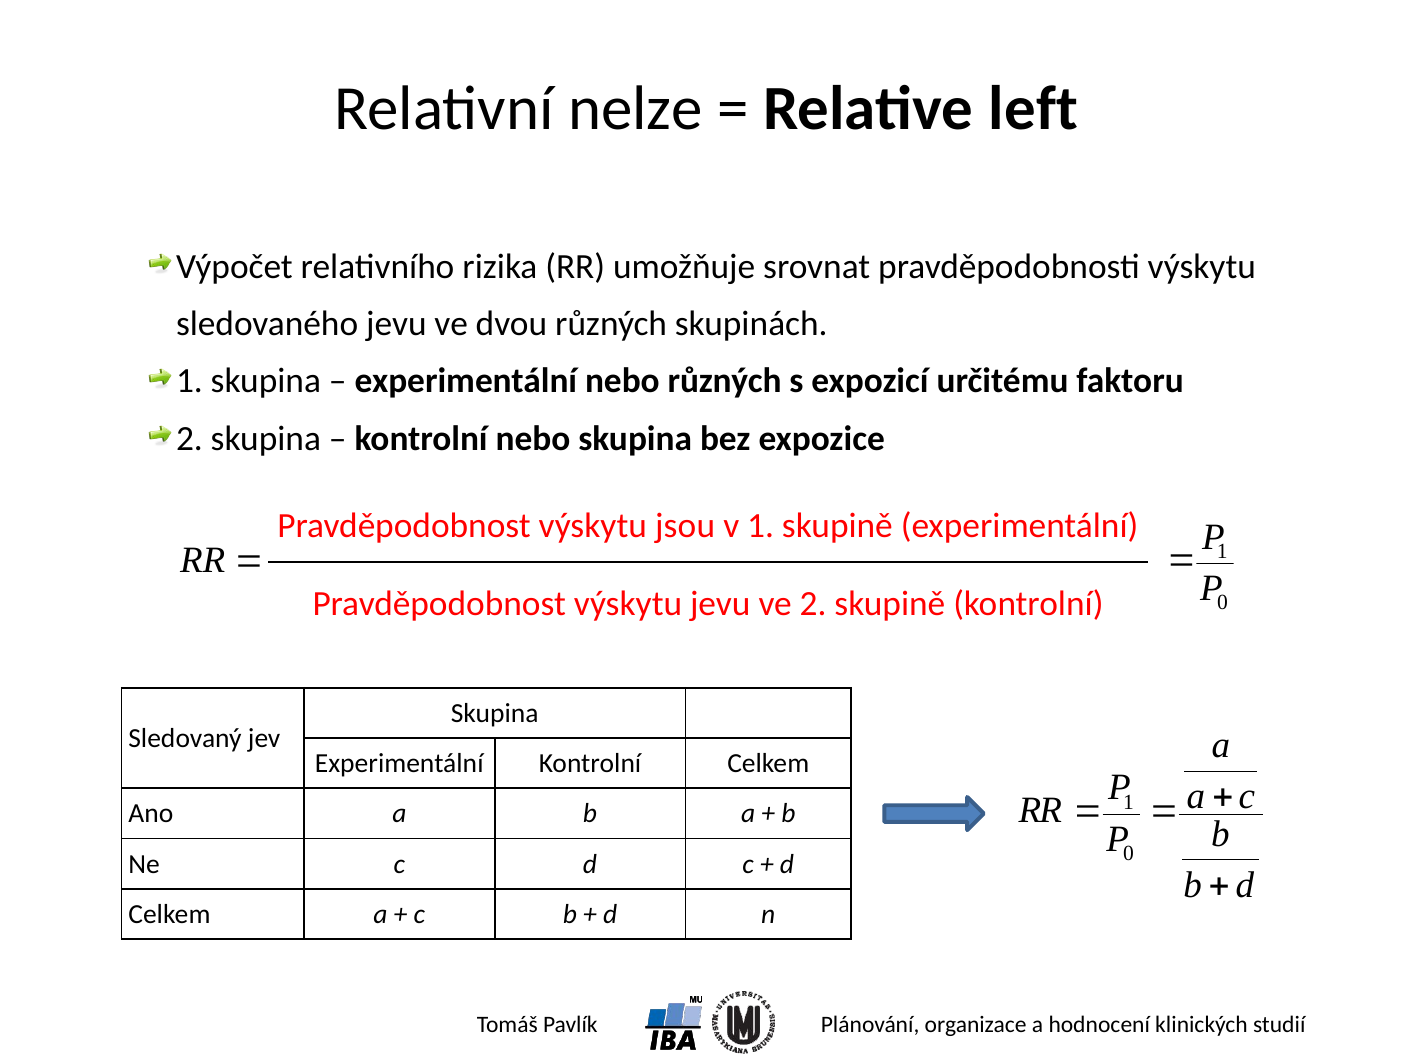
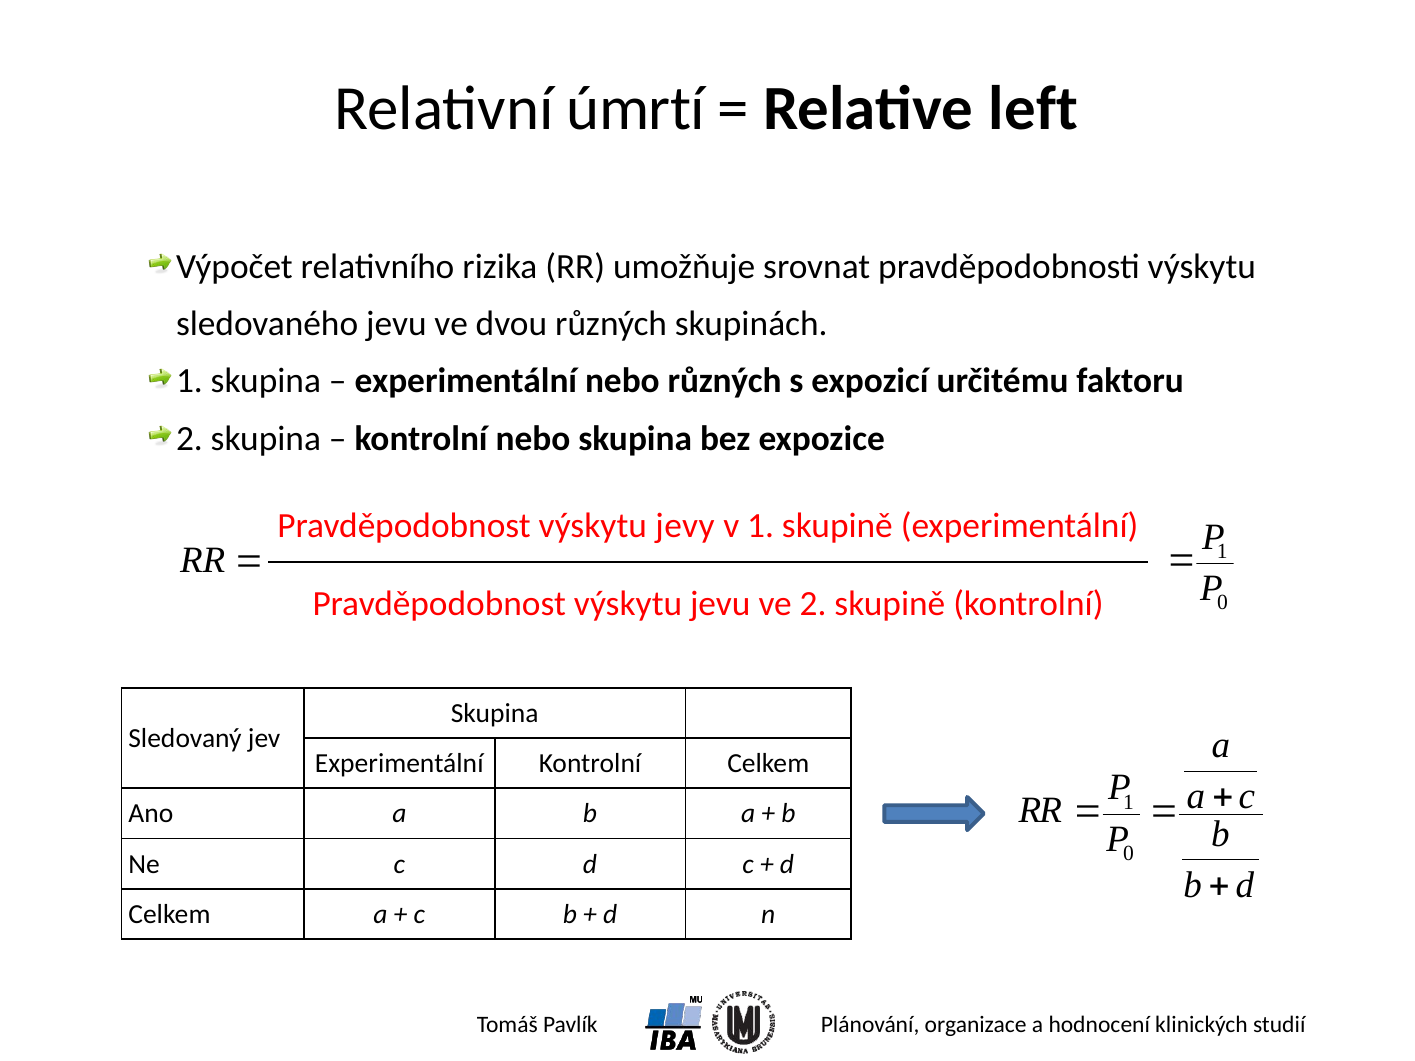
nelze: nelze -> úmrtí
jsou: jsou -> jevy
